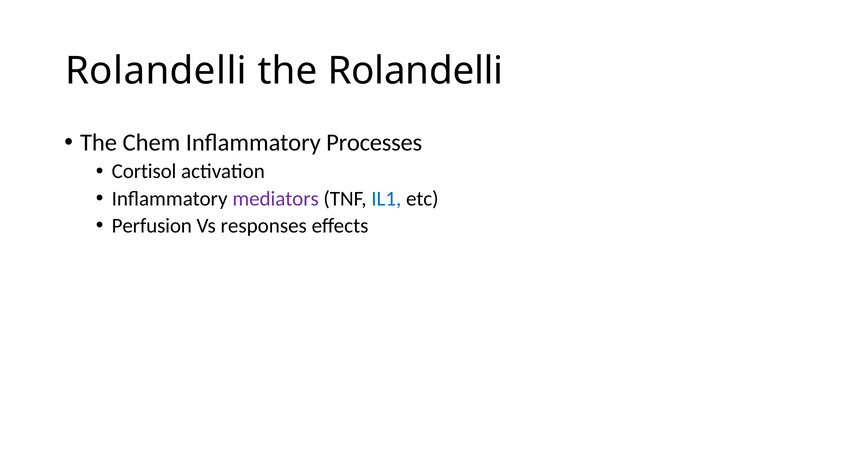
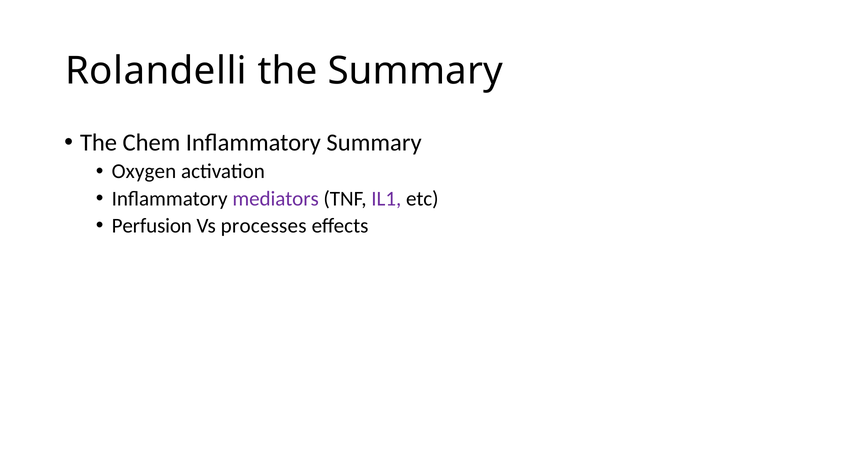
the Rolandelli: Rolandelli -> Summary
Inflammatory Processes: Processes -> Summary
Cortisol: Cortisol -> Oxygen
IL1 colour: blue -> purple
responses: responses -> processes
